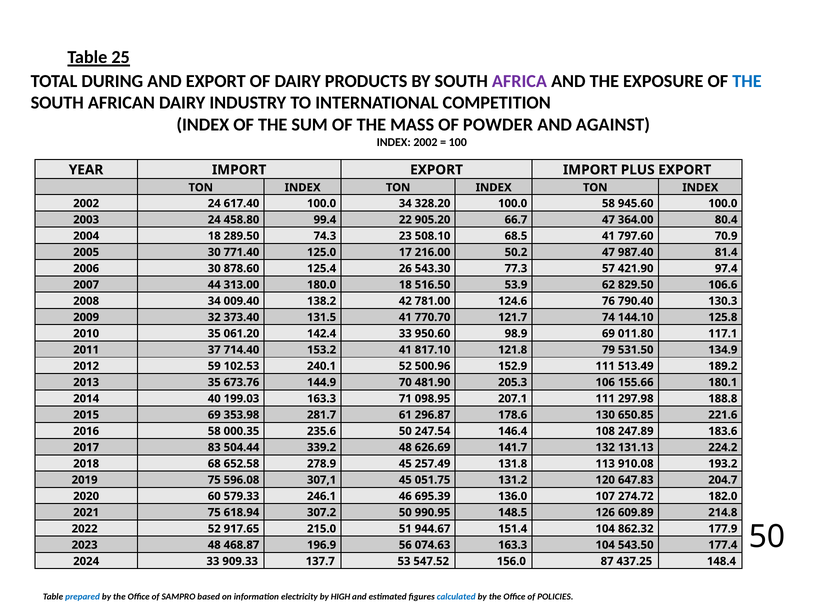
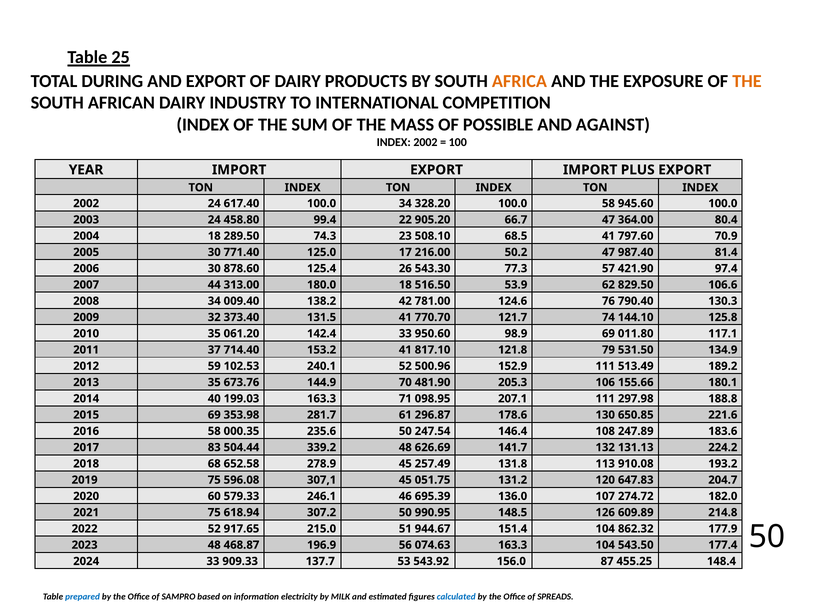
AFRICA colour: purple -> orange
THE at (747, 81) colour: blue -> orange
POWDER: POWDER -> POSSIBLE
547.52: 547.52 -> 543.92
437.25: 437.25 -> 455.25
HIGH: HIGH -> MILK
POLICIES: POLICIES -> SPREADS
